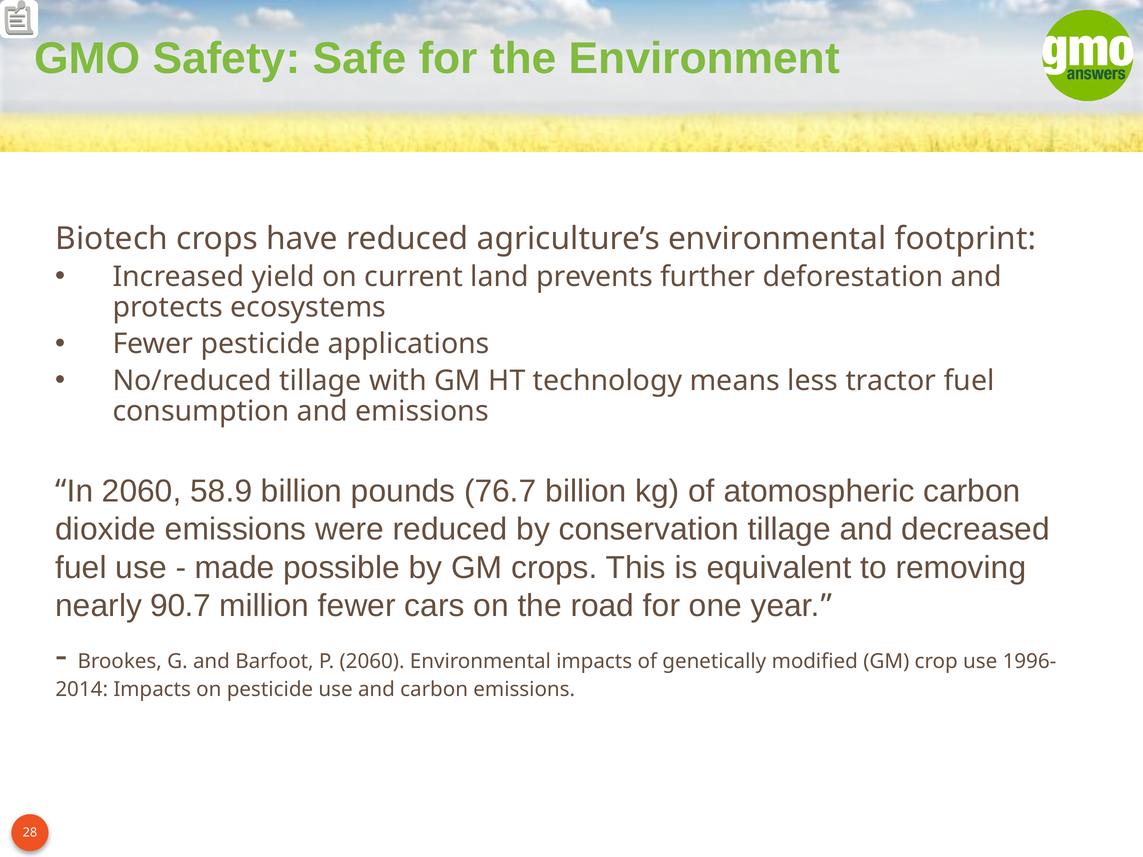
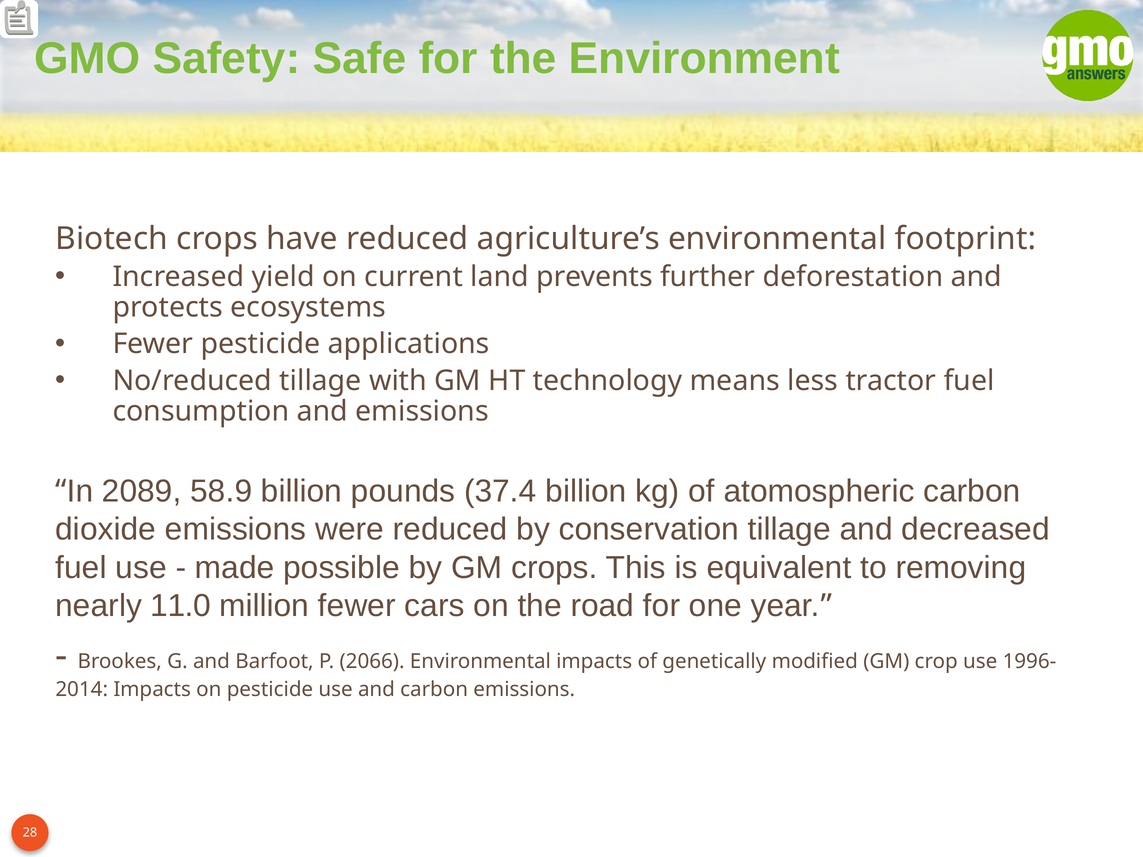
In 2060: 2060 -> 2089
76.7: 76.7 -> 37.4
90.7: 90.7 -> 11.0
P 2060: 2060 -> 2066
